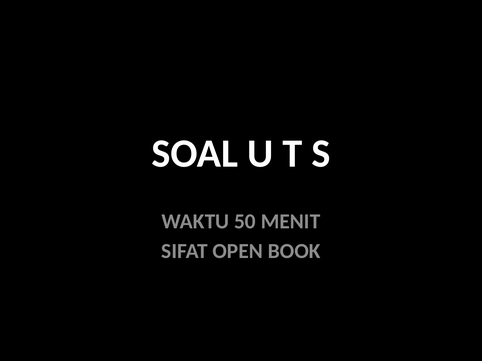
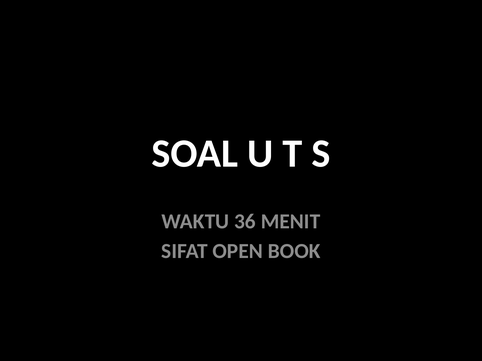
50: 50 -> 36
